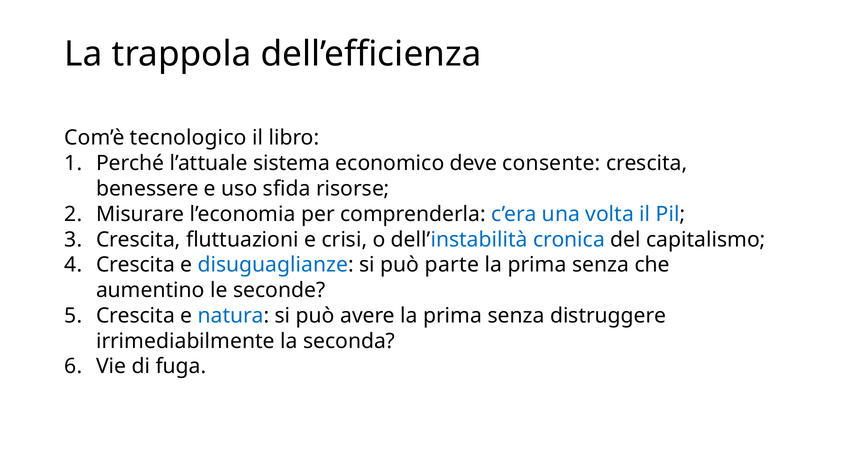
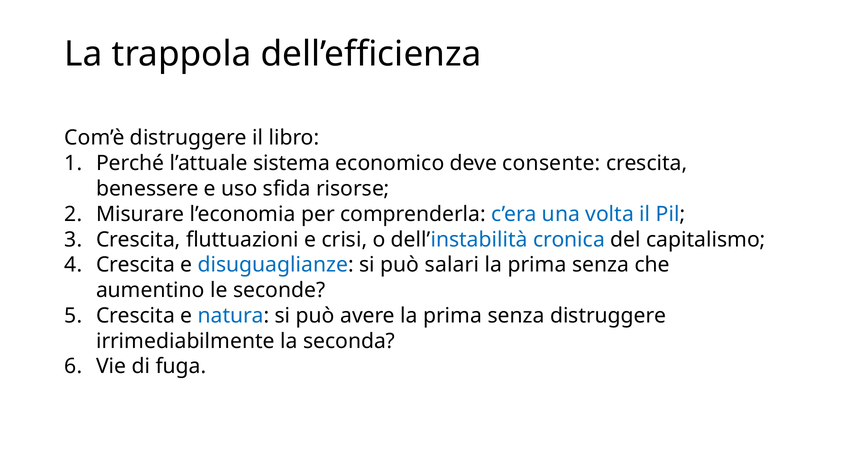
Com’è tecnologico: tecnologico -> distruggere
parte: parte -> salari
